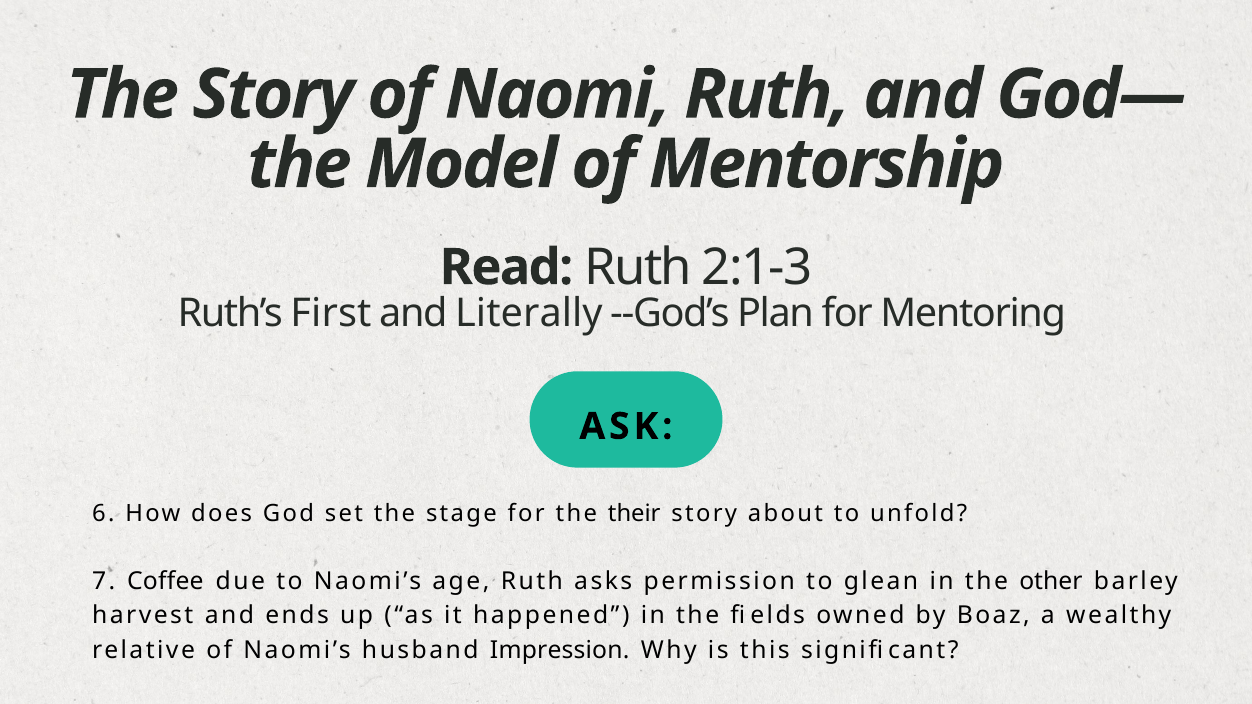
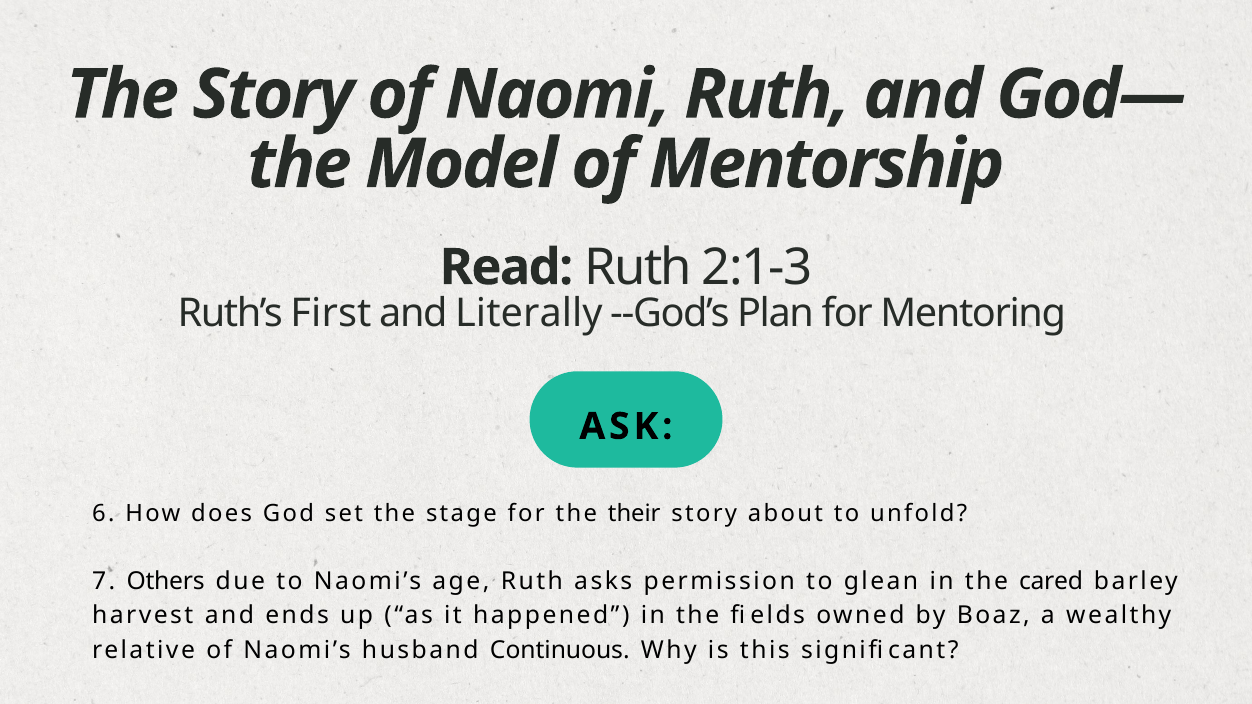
Coffee: Coffee -> Others
other: other -> cared
Impression: Impression -> Continuous
